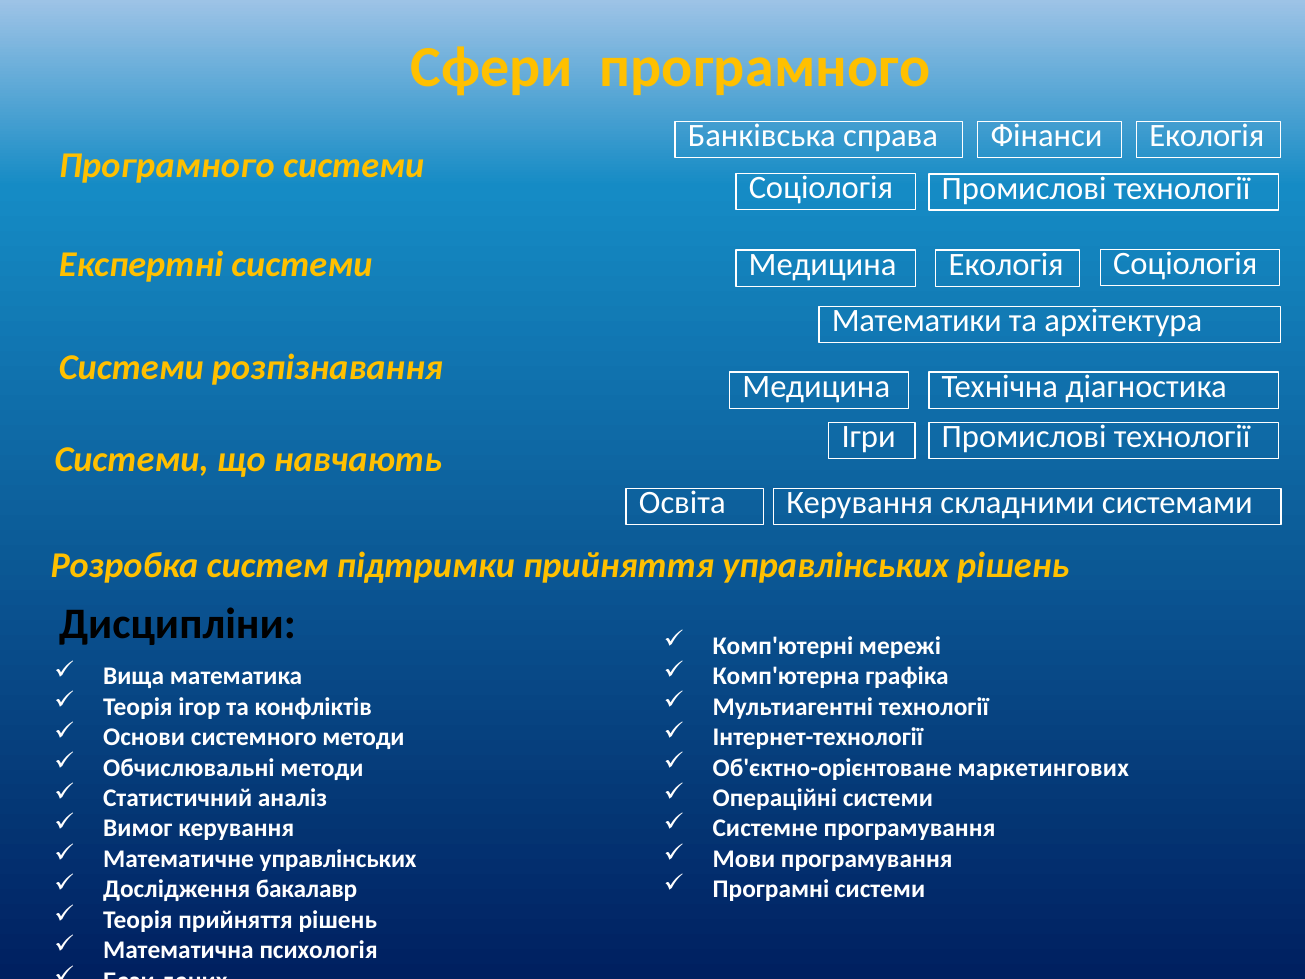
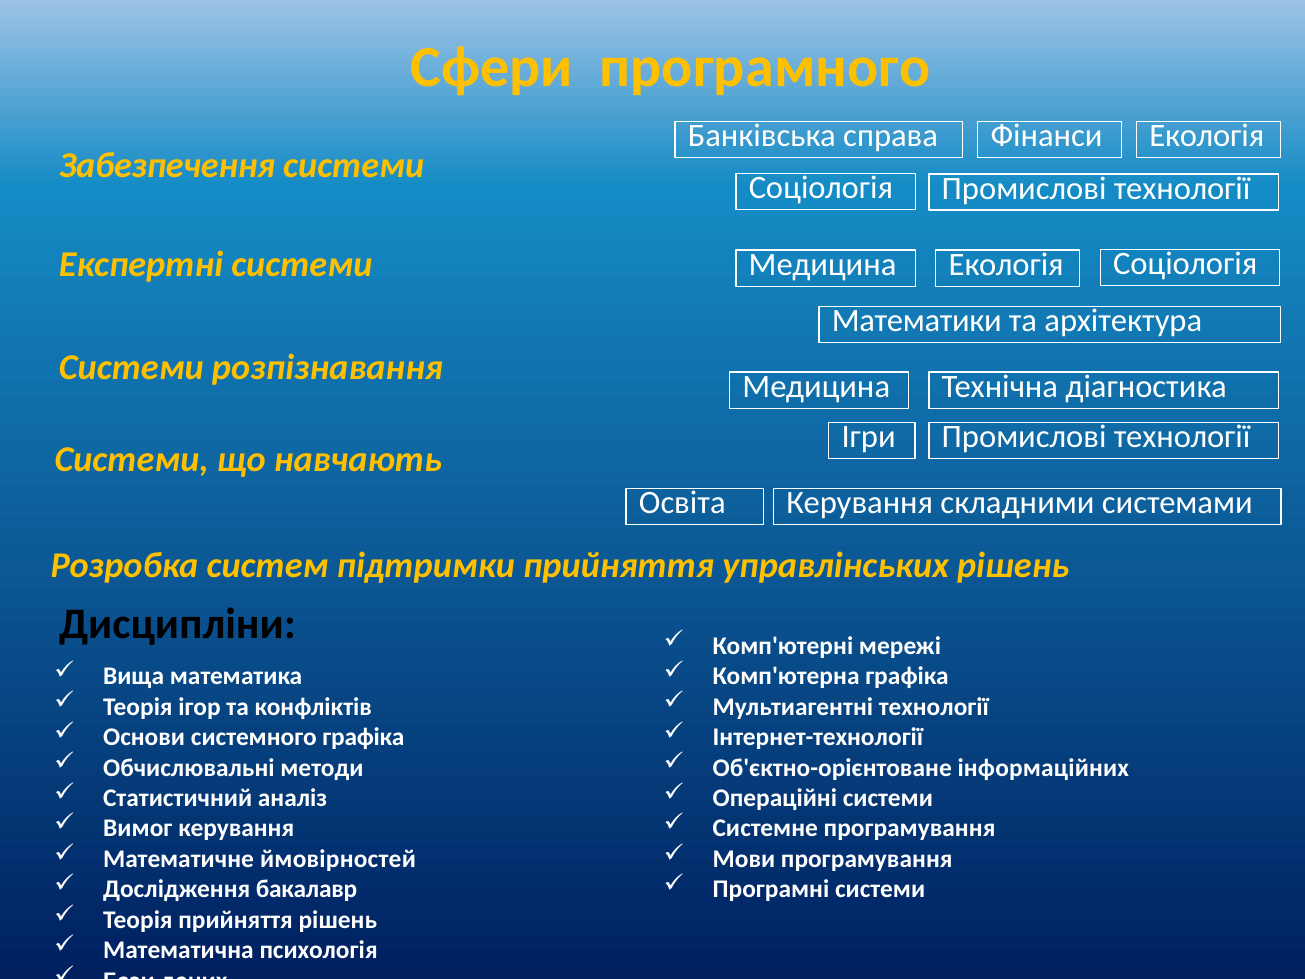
Програмного at (167, 166): Програмного -> Забезпечення
системного методи: методи -> графіка
маркетингових: маркетингових -> інформаційних
Математичне управлінських: управлінських -> ймовірностей
